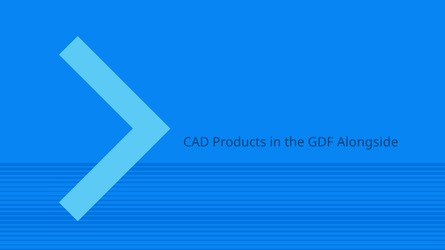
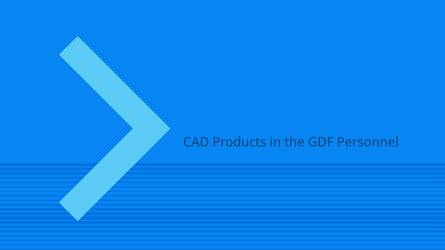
Alongside: Alongside -> Personnel
